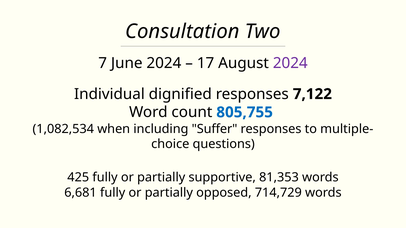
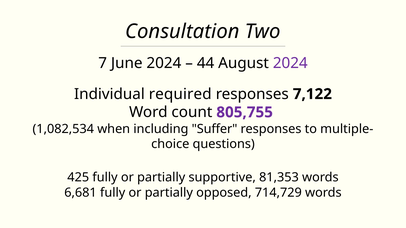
17: 17 -> 44
dignified: dignified -> required
805,755 colour: blue -> purple
